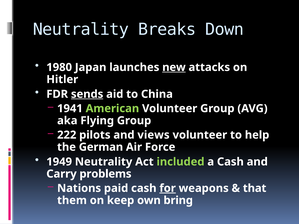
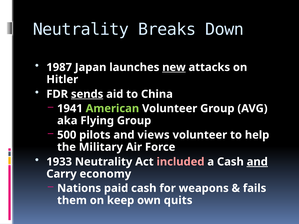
1980: 1980 -> 1987
222: 222 -> 500
German: German -> Military
1949: 1949 -> 1933
included colour: light green -> pink
and at (257, 162) underline: none -> present
problems: problems -> economy
for underline: present -> none
that: that -> fails
bring: bring -> quits
